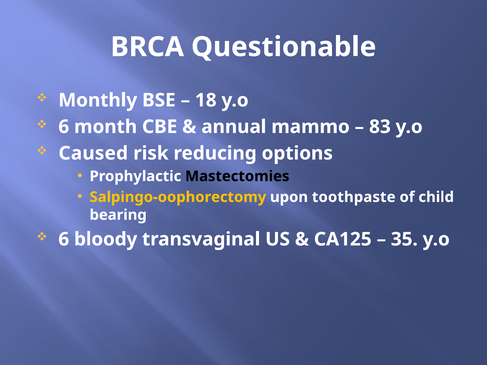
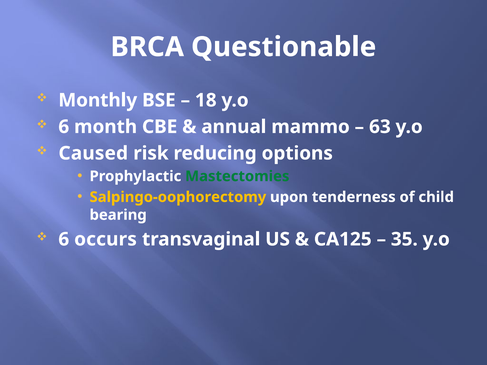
83: 83 -> 63
Mastectomies colour: black -> green
toothpaste: toothpaste -> tenderness
bloody: bloody -> occurs
